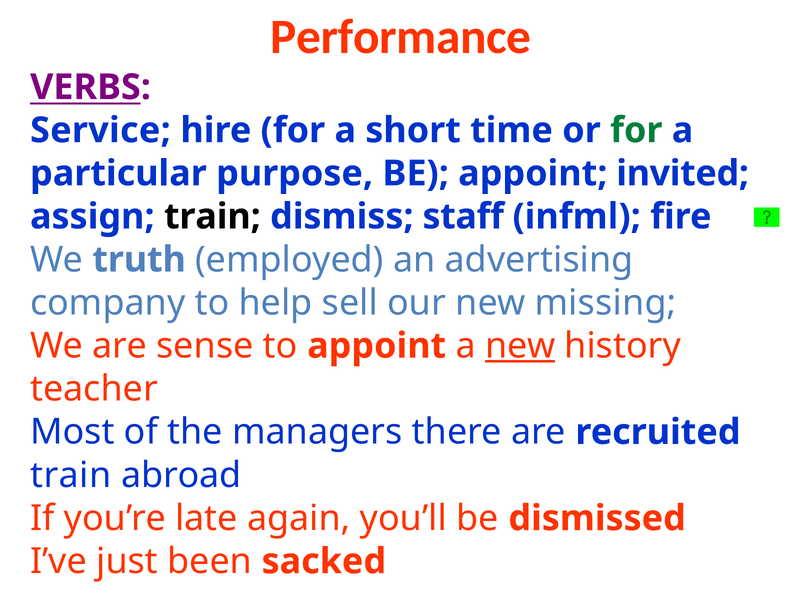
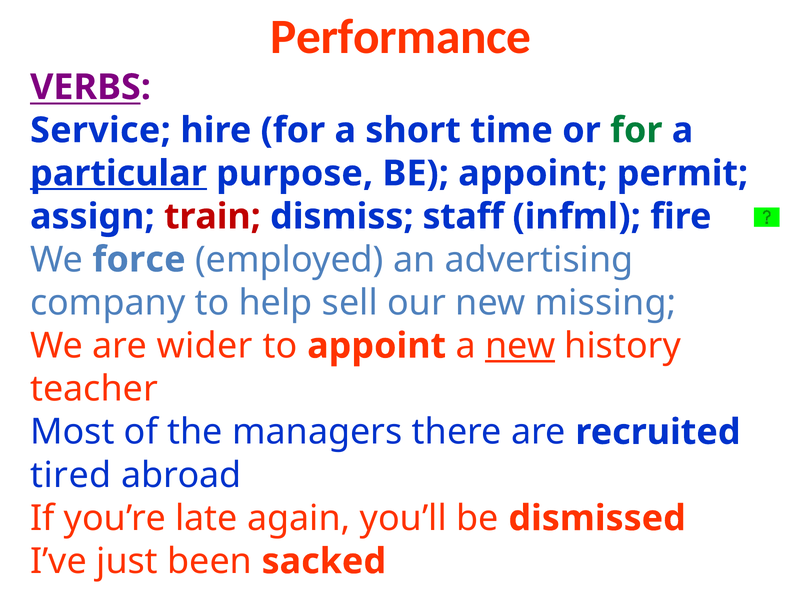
particular underline: none -> present
invited: invited -> permit
train at (212, 217) colour: black -> red
truth: truth -> force
sense: sense -> wider
train at (71, 475): train -> tired
